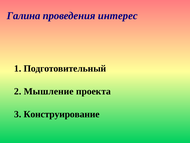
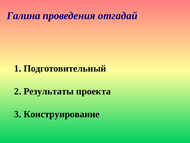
интерес: интерес -> отгадай
Мышление: Мышление -> Результаты
